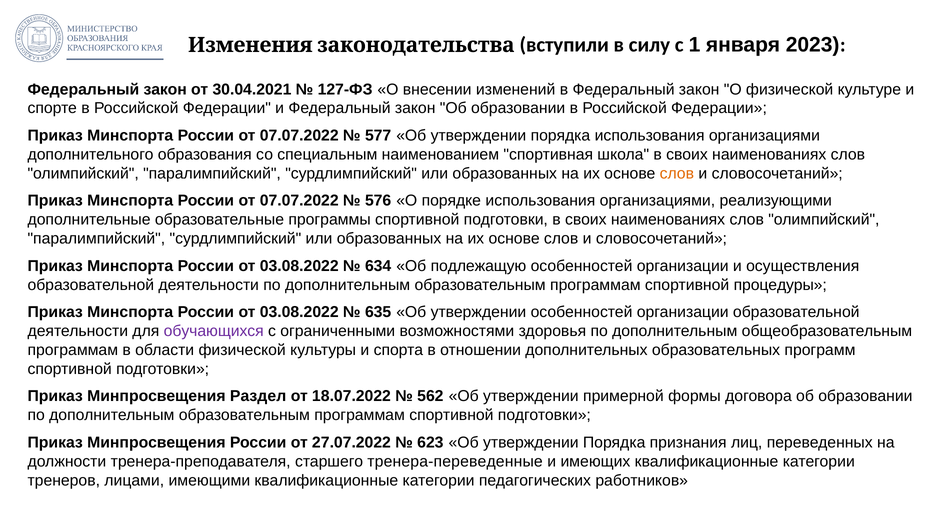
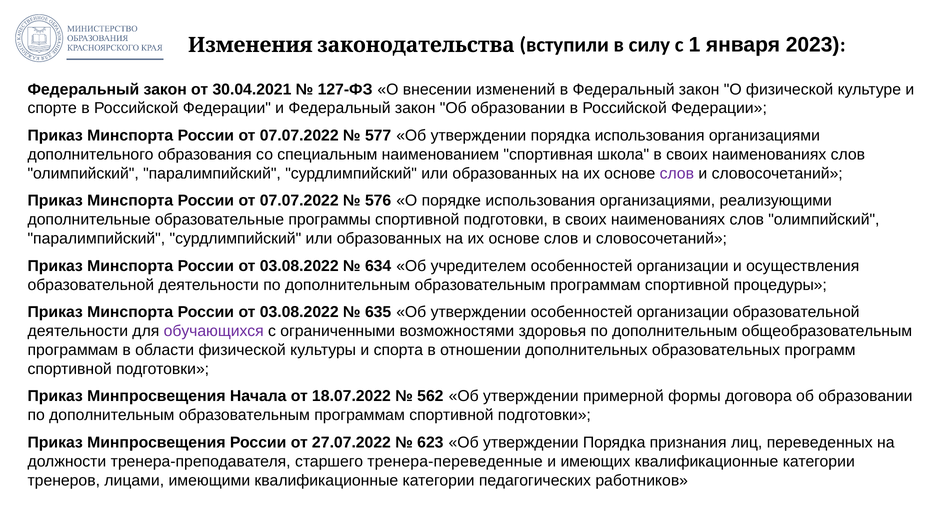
слов at (677, 174) colour: orange -> purple
подлежащую: подлежащую -> учредителем
Раздел: Раздел -> Начала
